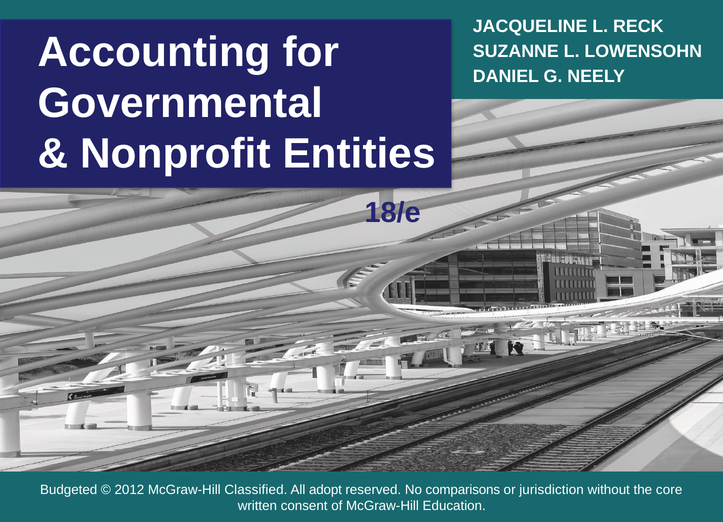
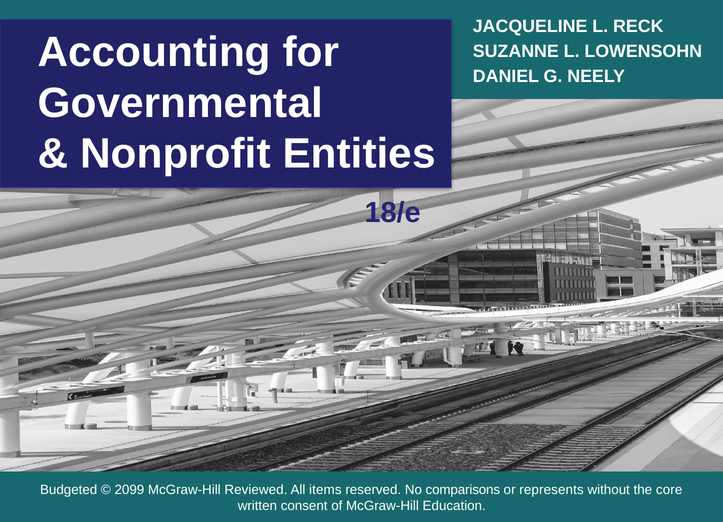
2012: 2012 -> 2099
Classified: Classified -> Reviewed
adopt: adopt -> items
jurisdiction: jurisdiction -> represents
